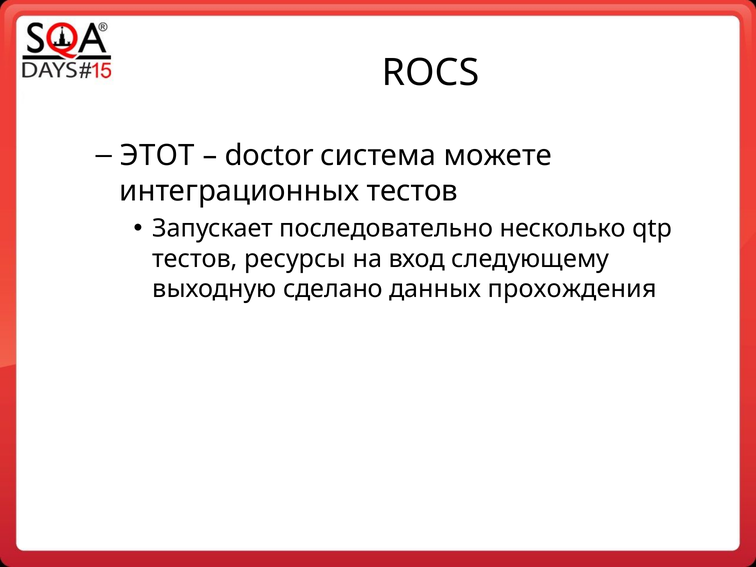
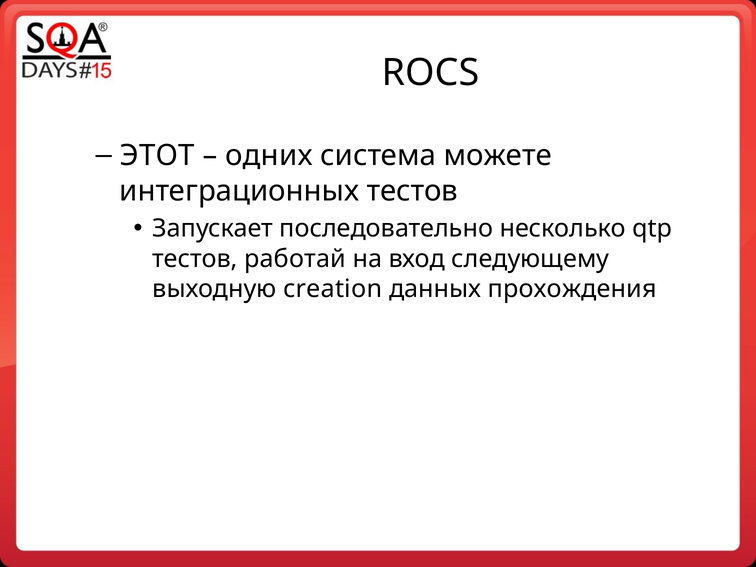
doctor: doctor -> одних
ресурсы: ресурсы -> работай
сделано: сделано -> creation
